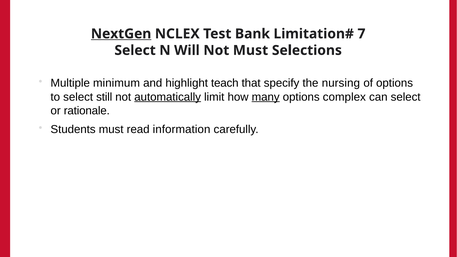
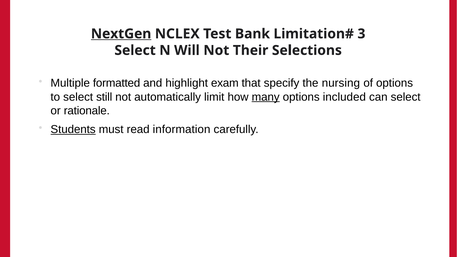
7: 7 -> 3
Not Must: Must -> Their
minimum: minimum -> formatted
teach: teach -> exam
automatically underline: present -> none
complex: complex -> included
Students underline: none -> present
